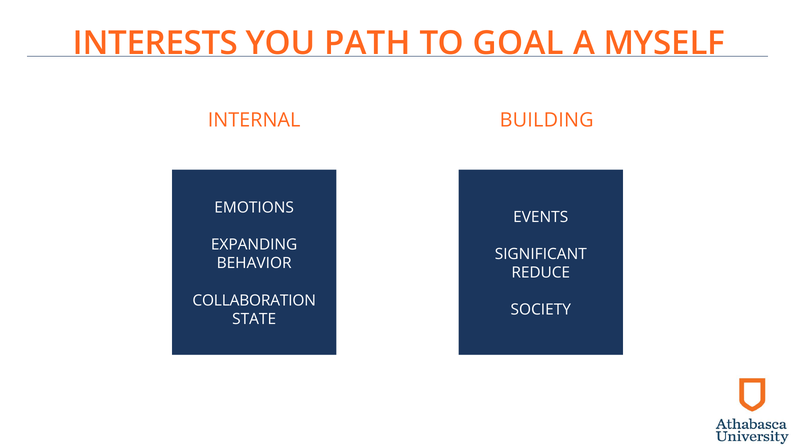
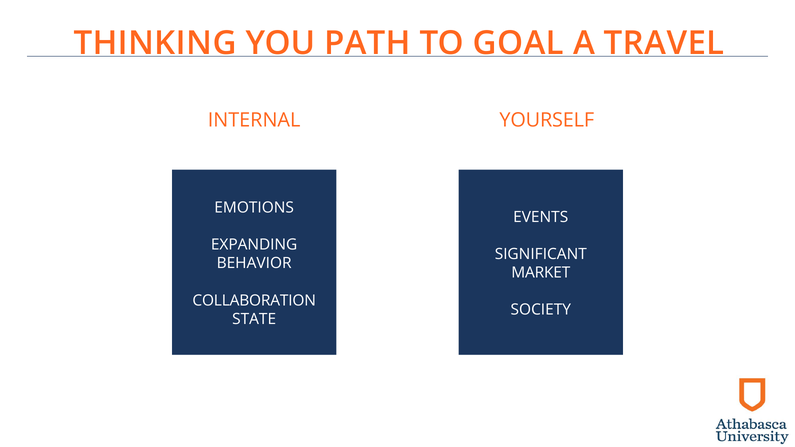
INTERESTS: INTERESTS -> THINKING
MYSELF: MYSELF -> TRAVEL
BUILDING: BUILDING -> YOURSELF
REDUCE: REDUCE -> MARKET
